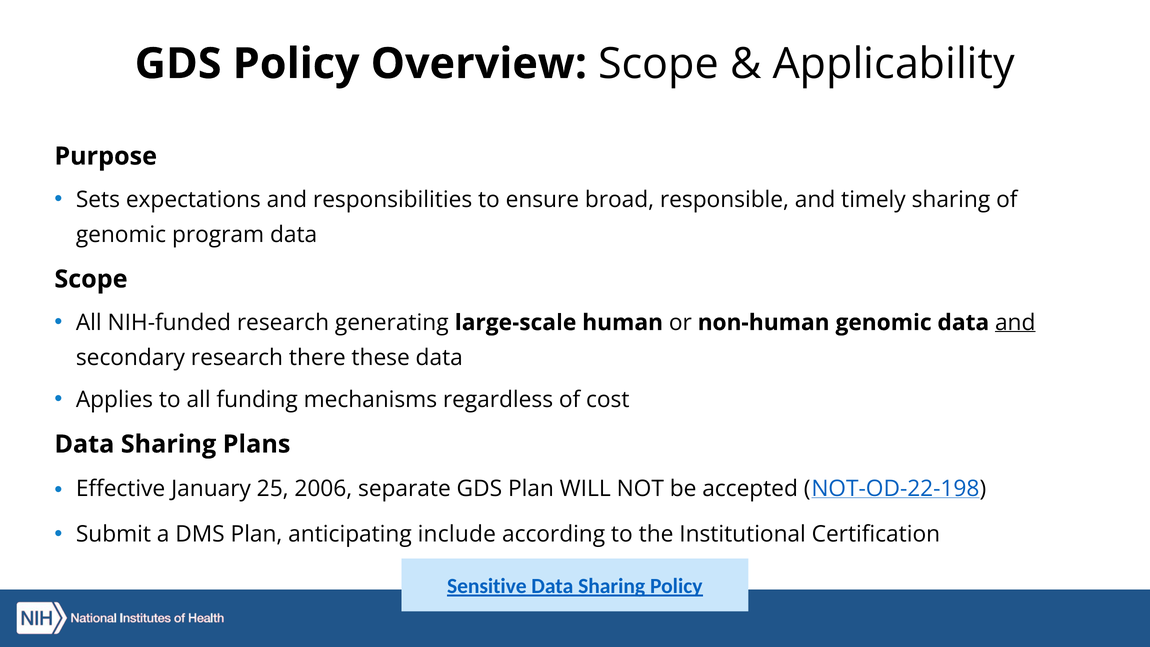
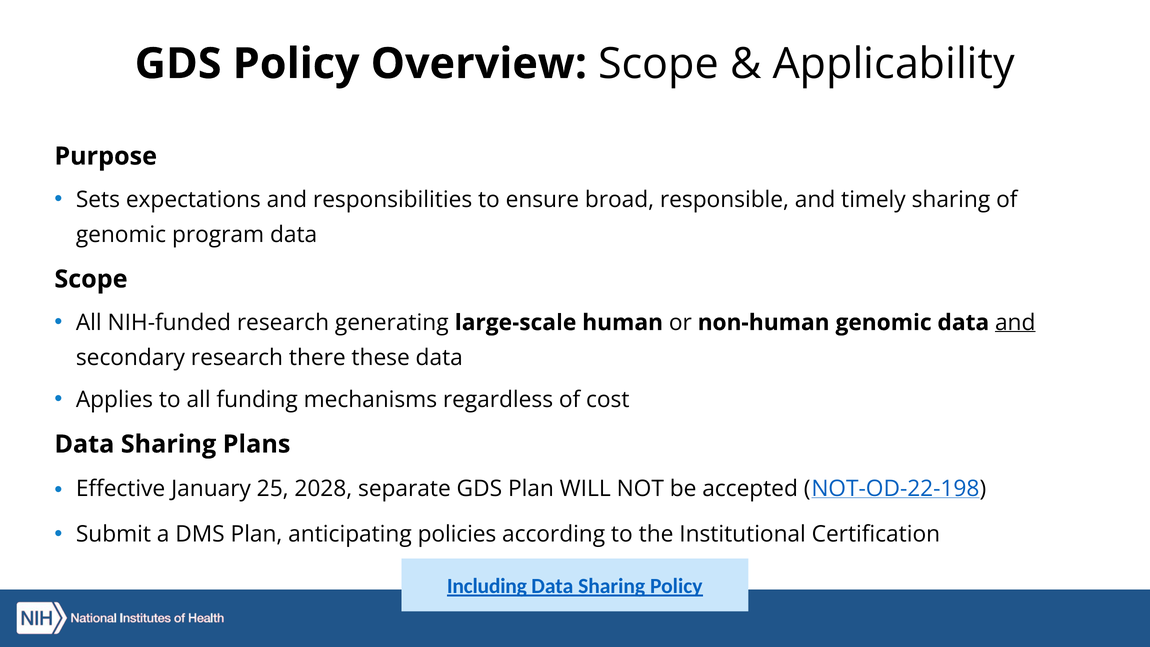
2006: 2006 -> 2028
include: include -> policies
Sensitive: Sensitive -> Including
